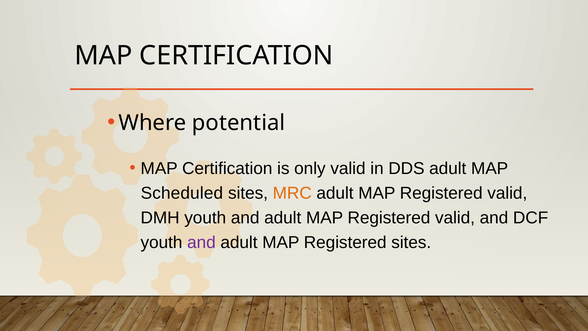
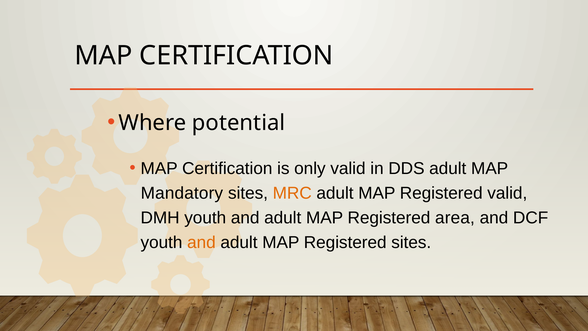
Scheduled: Scheduled -> Mandatory
valid at (455, 218): valid -> area
and at (201, 242) colour: purple -> orange
